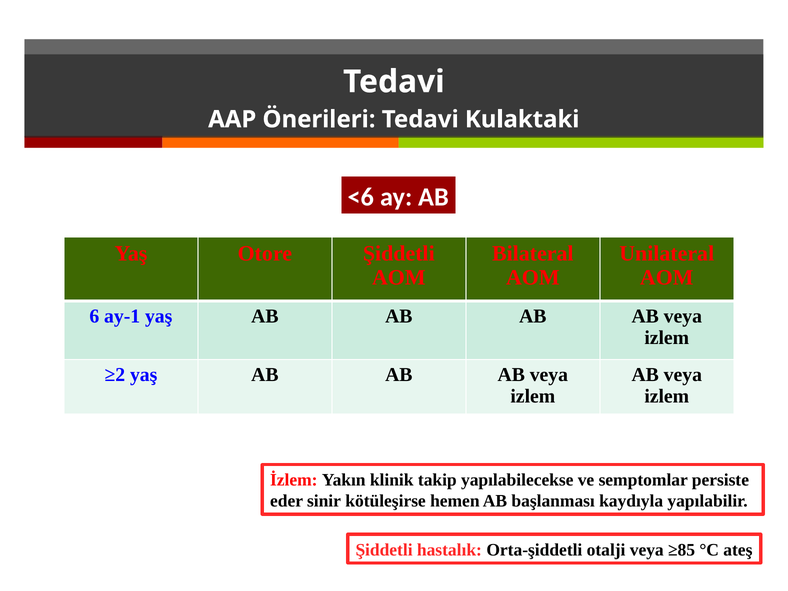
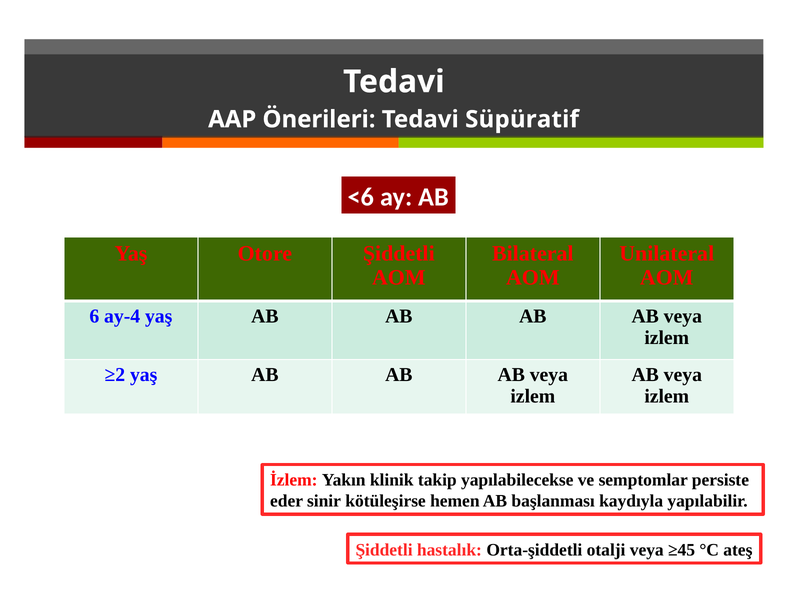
Kulaktaki: Kulaktaki -> Süpüratif
ay-1: ay-1 -> ay-4
≥85: ≥85 -> ≥45
